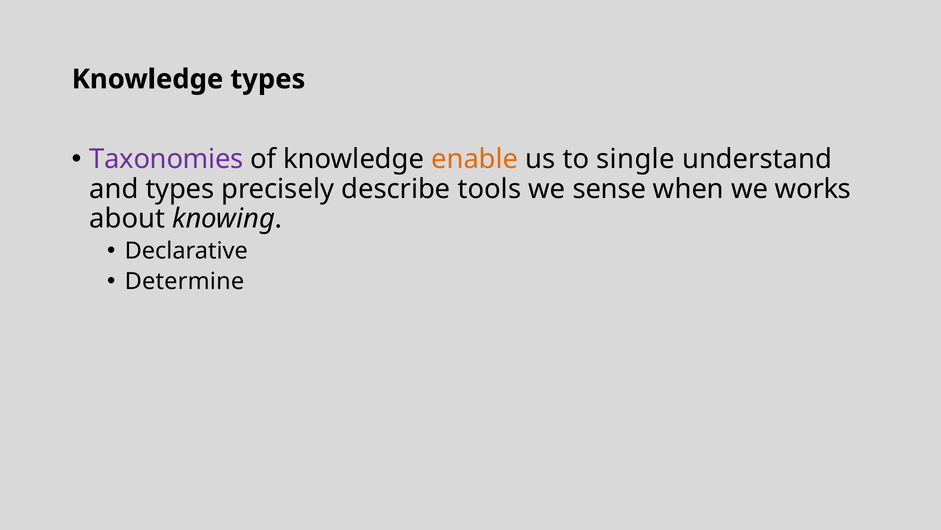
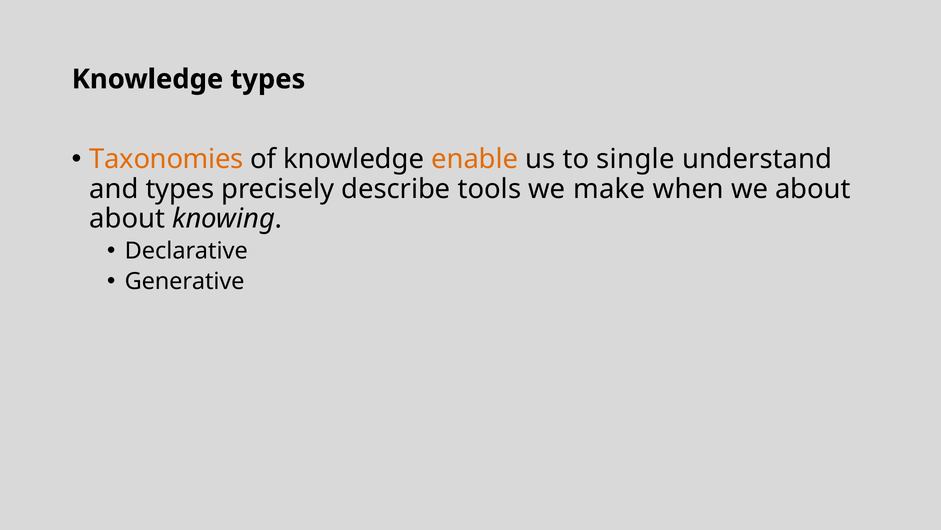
Taxonomies colour: purple -> orange
sense: sense -> make
we works: works -> about
Determine: Determine -> Generative
